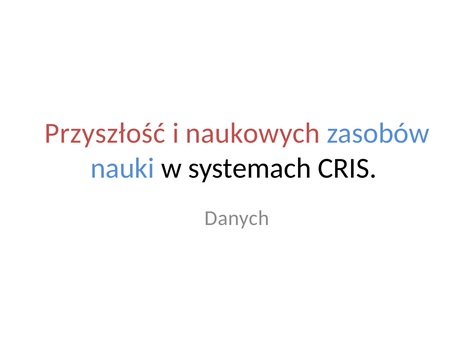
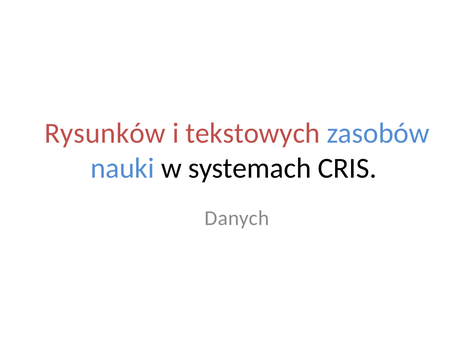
Przyszłość: Przyszłość -> Rysunków
naukowych: naukowych -> tekstowych
